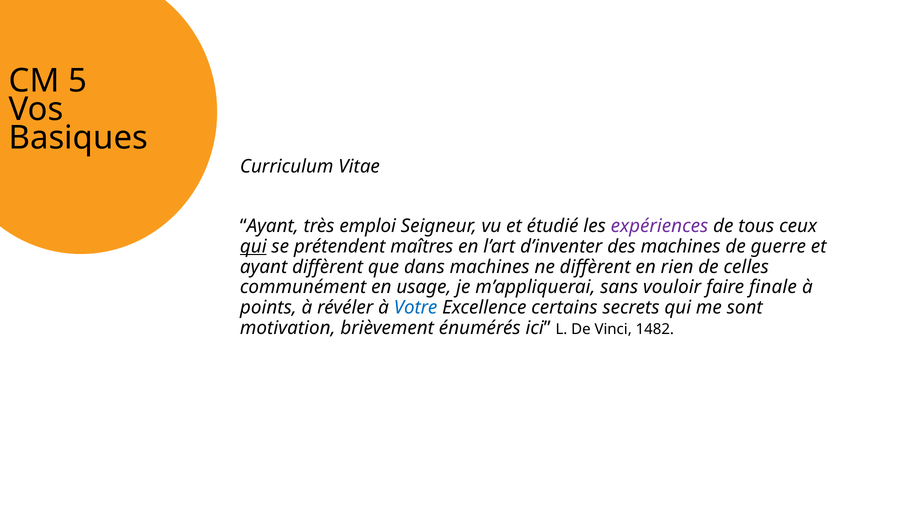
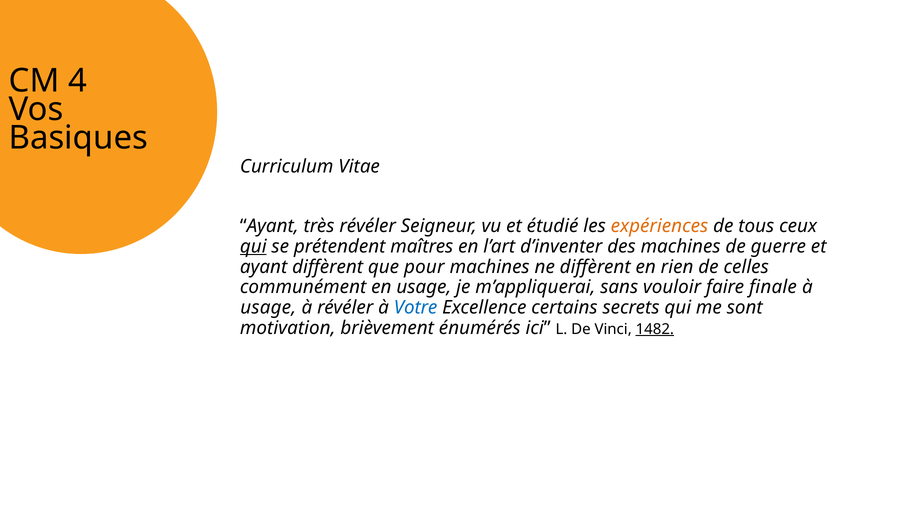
5: 5 -> 4
très emploi: emploi -> révéler
expériences colour: purple -> orange
dans: dans -> pour
points at (268, 308): points -> usage
1482 underline: none -> present
